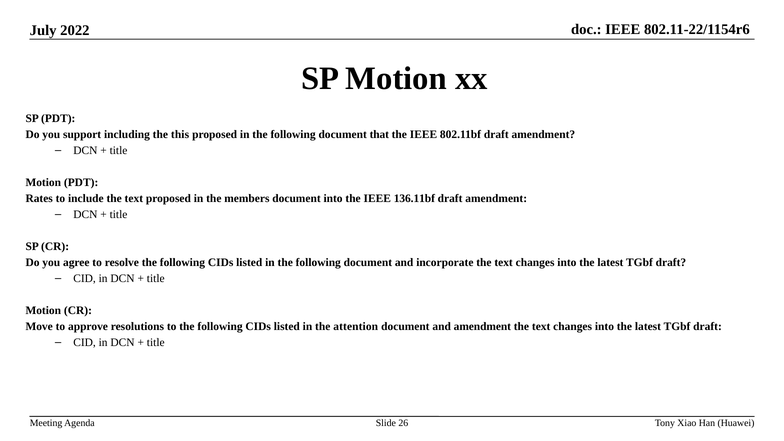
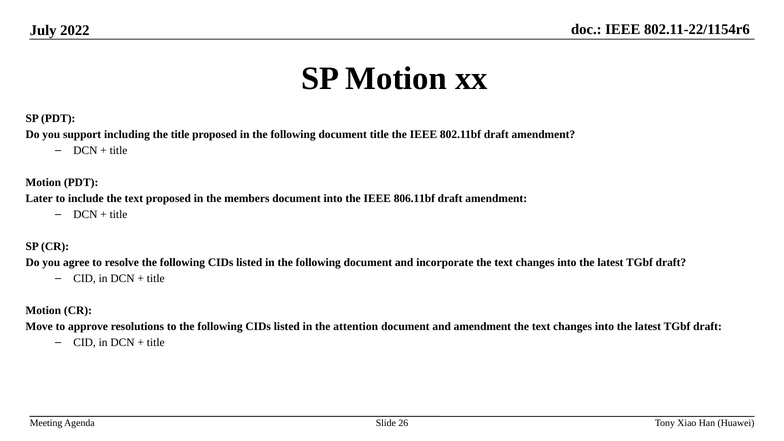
the this: this -> title
document that: that -> title
Rates: Rates -> Later
136.11bf: 136.11bf -> 806.11bf
